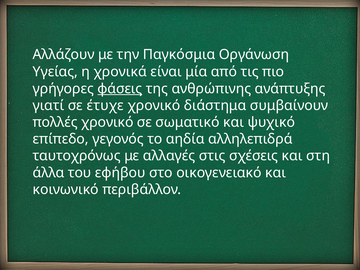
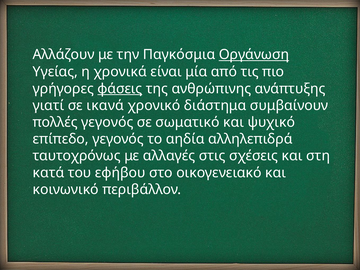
Οργάνωση underline: none -> present
έτυχε: έτυχε -> ικανά
πολλές χρονικό: χρονικό -> γεγονός
άλλα: άλλα -> κατά
